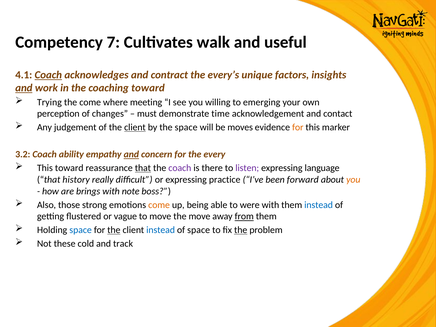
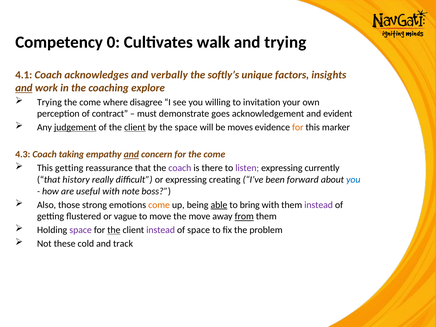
7: 7 -> 0
and useful: useful -> trying
Coach at (48, 75) underline: present -> none
contract: contract -> verbally
every’s: every’s -> softly’s
coaching toward: toward -> explore
meeting: meeting -> disagree
emerging: emerging -> invitation
changes: changes -> contract
time: time -> goes
contact: contact -> evident
judgement underline: none -> present
3.2: 3.2 -> 4.3
ability: ability -> taking
for the every: every -> come
This toward: toward -> getting
that at (143, 168) underline: present -> none
language: language -> currently
practice: practice -> creating
you at (353, 180) colour: orange -> blue
brings: brings -> useful
able underline: none -> present
were: were -> bring
instead at (319, 205) colour: blue -> purple
space at (81, 230) colour: blue -> purple
instead at (161, 230) colour: blue -> purple
the at (241, 230) underline: present -> none
